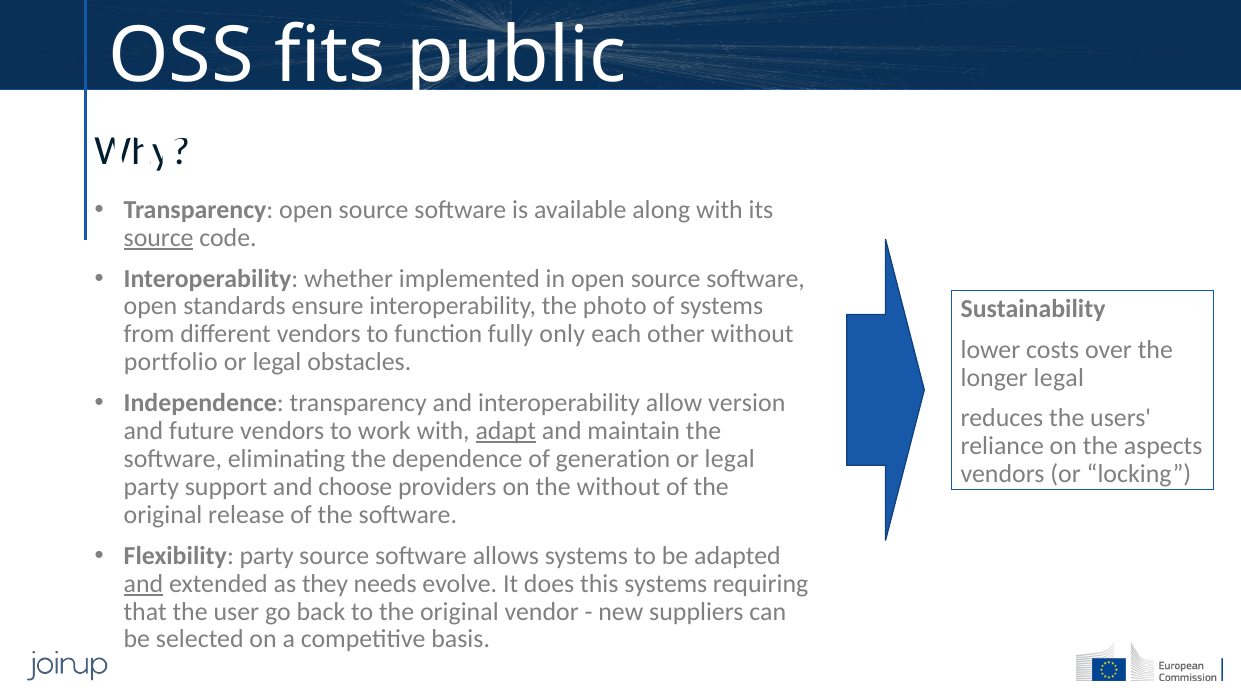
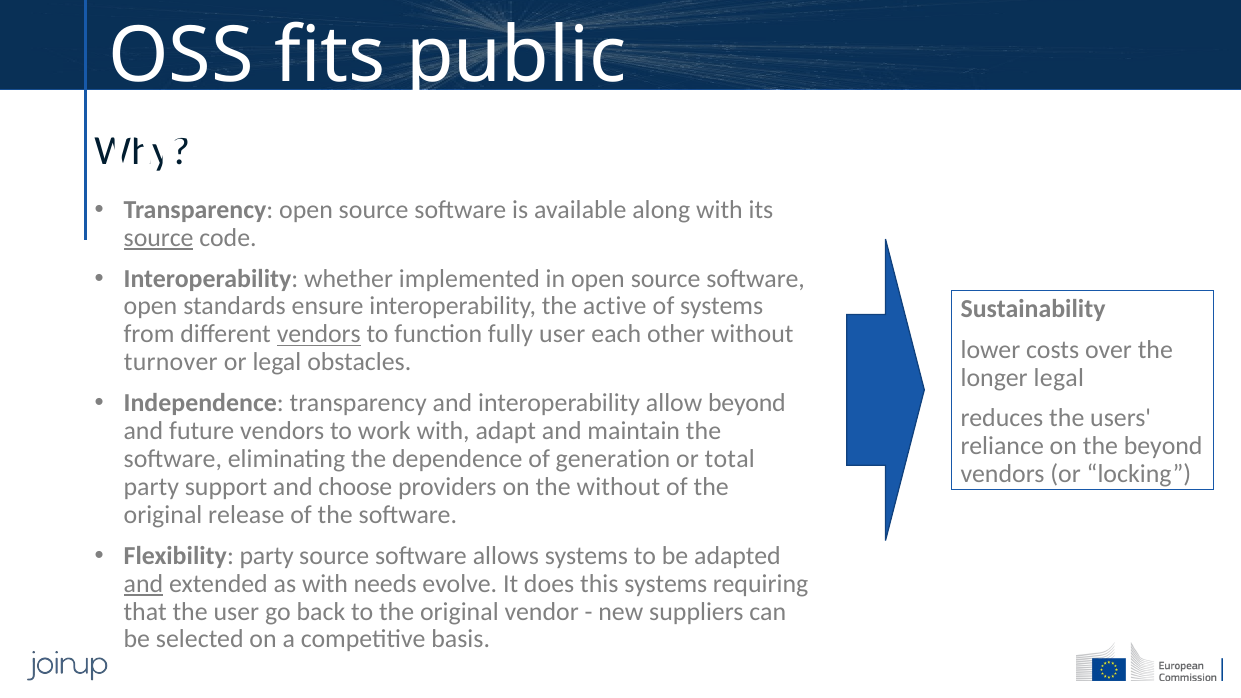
photo: photo -> active
vendors at (319, 334) underline: none -> present
fully only: only -> user
portfolio: portfolio -> turnover
allow version: version -> beyond
adapt underline: present -> none
the aspects: aspects -> beyond
legal at (730, 459): legal -> total
as they: they -> with
